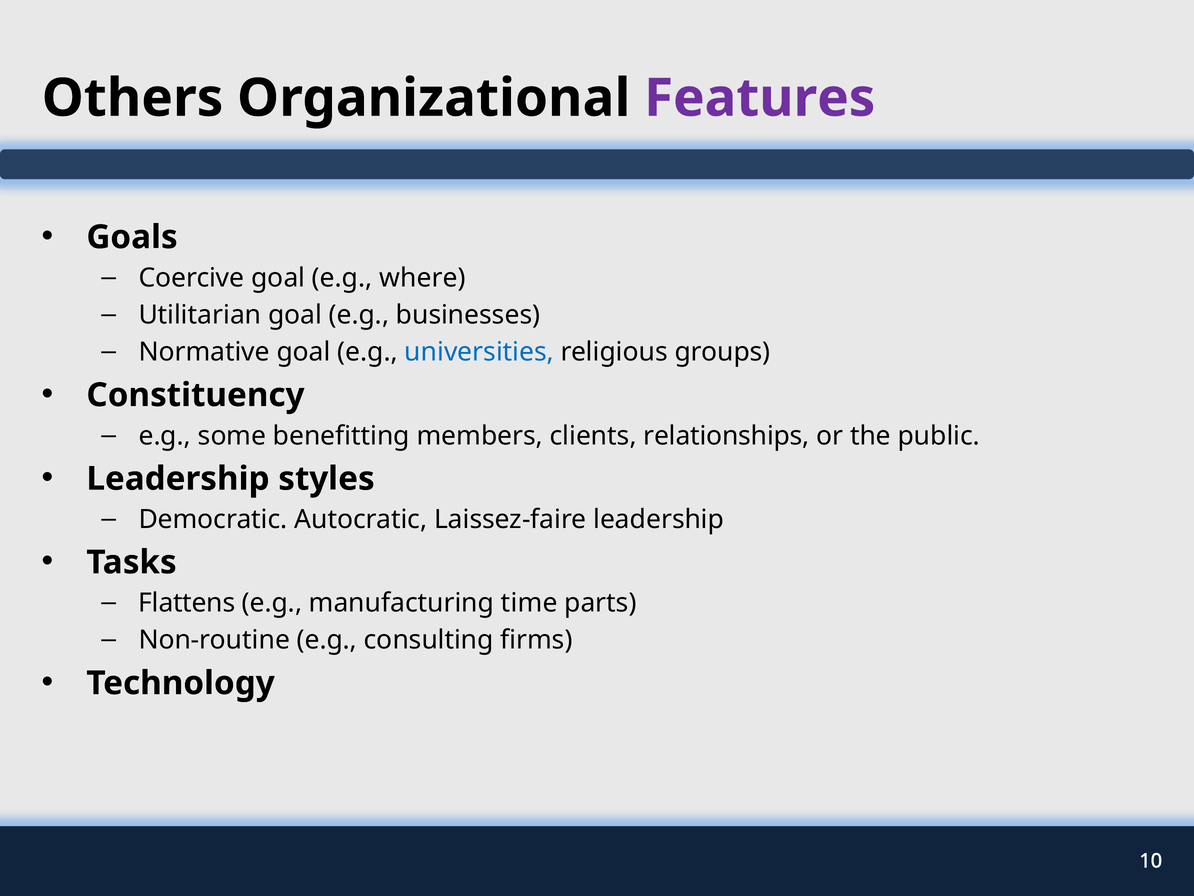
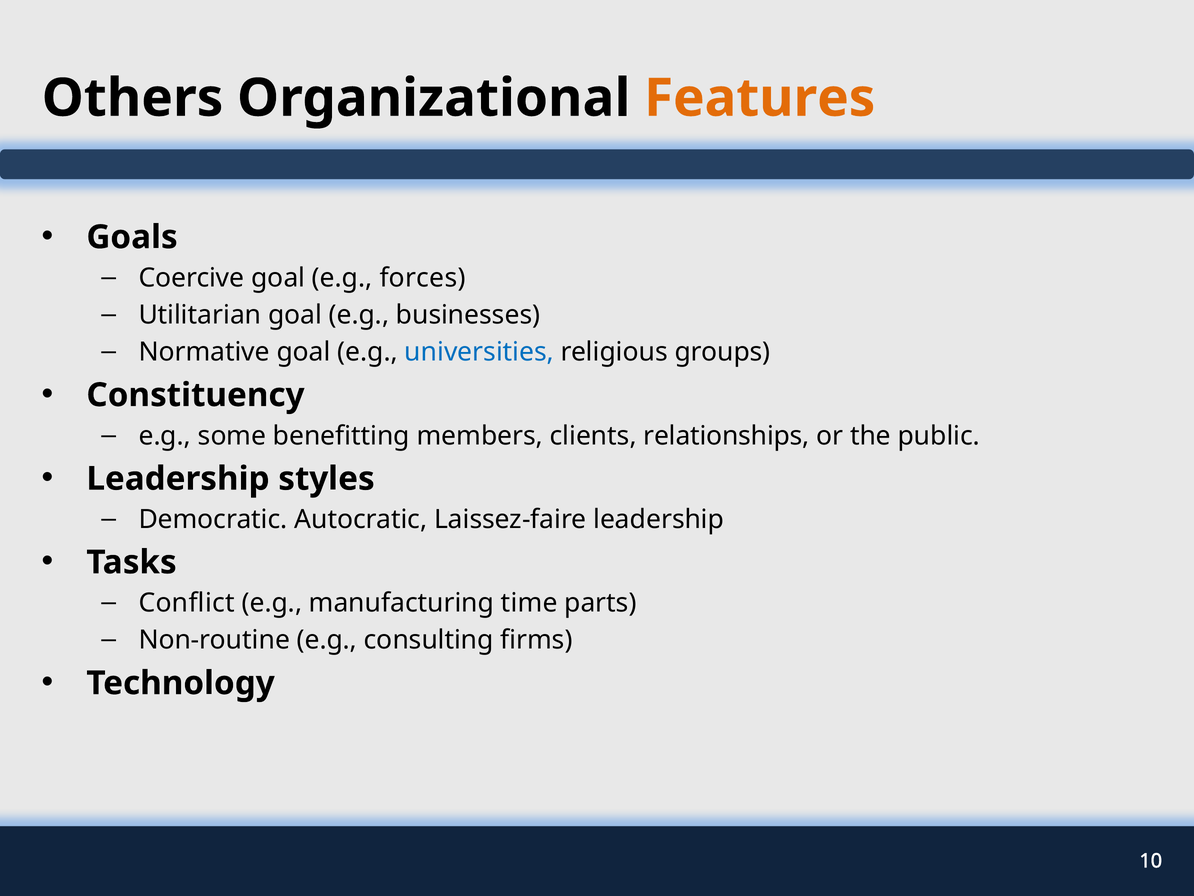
Features colour: purple -> orange
where: where -> forces
Flattens: Flattens -> Conflict
